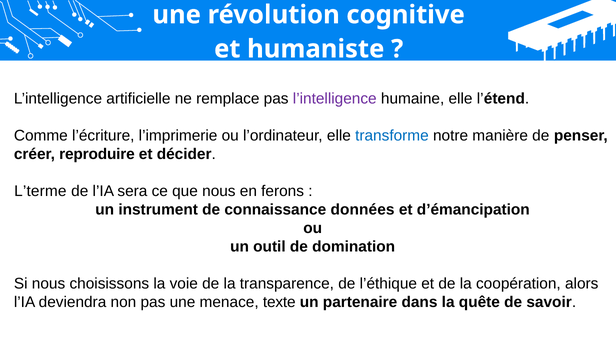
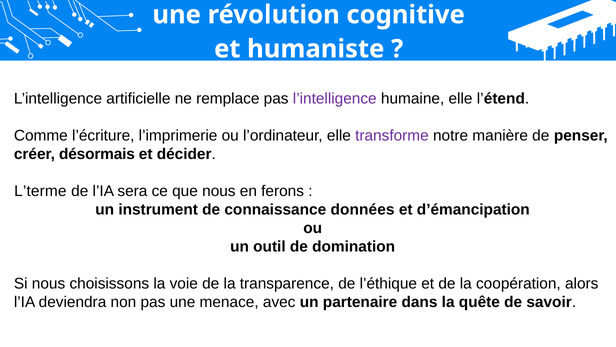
transforme colour: blue -> purple
reproduire: reproduire -> désormais
texte: texte -> avec
